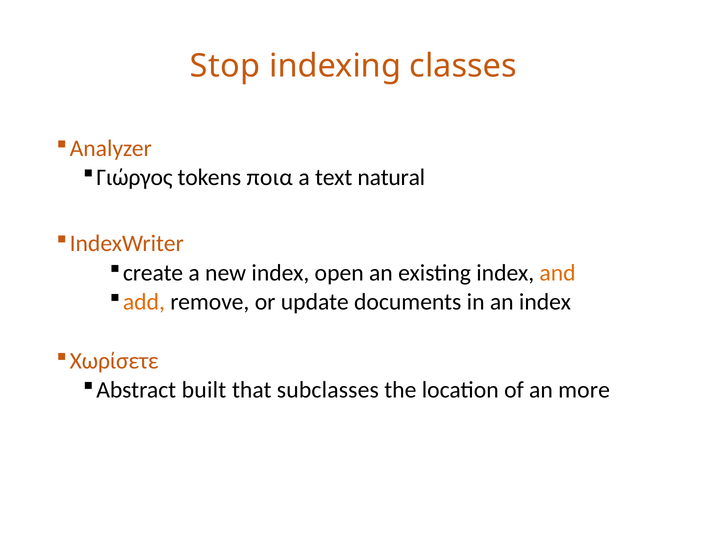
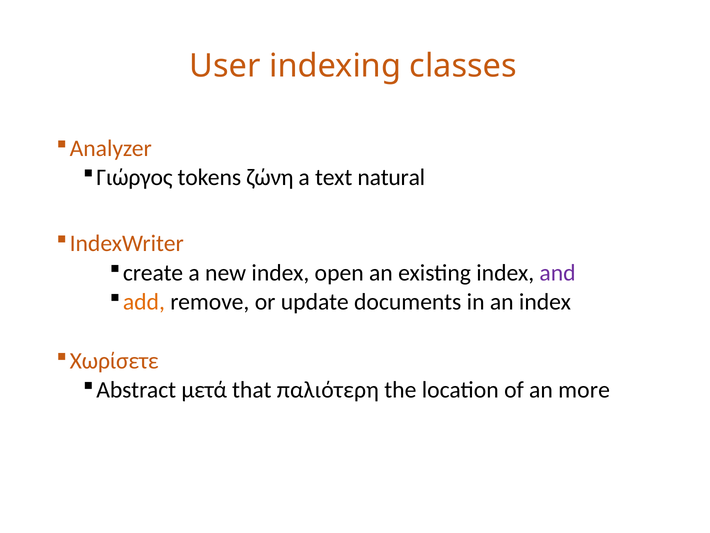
Stop: Stop -> User
ποια: ποια -> ζώνη
and colour: orange -> purple
built: built -> μετά
subclasses: subclasses -> παλιότερη
